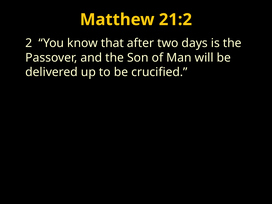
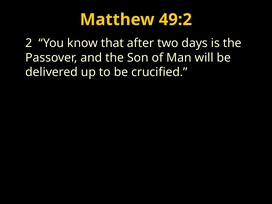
21:2: 21:2 -> 49:2
